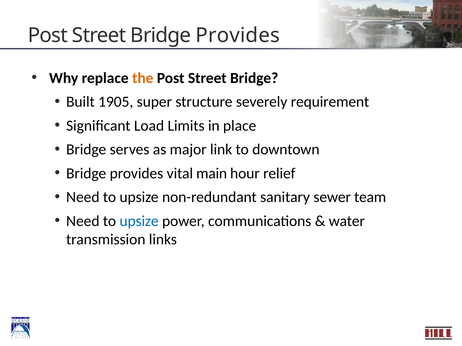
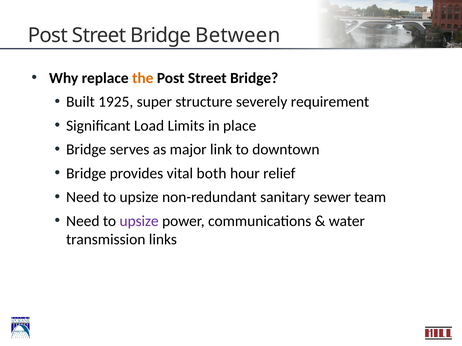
Street Bridge Provides: Provides -> Between
1905: 1905 -> 1925
main: main -> both
upsize at (139, 221) colour: blue -> purple
